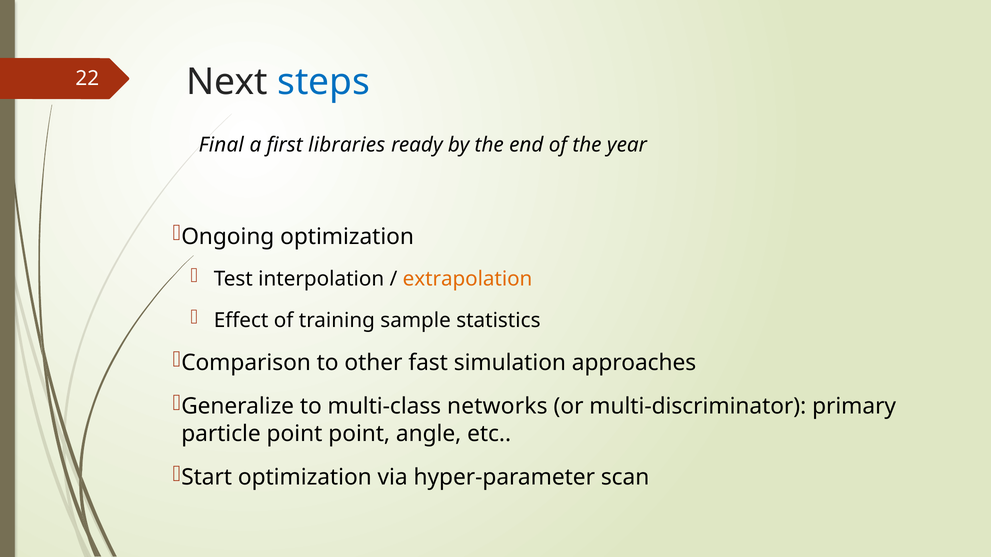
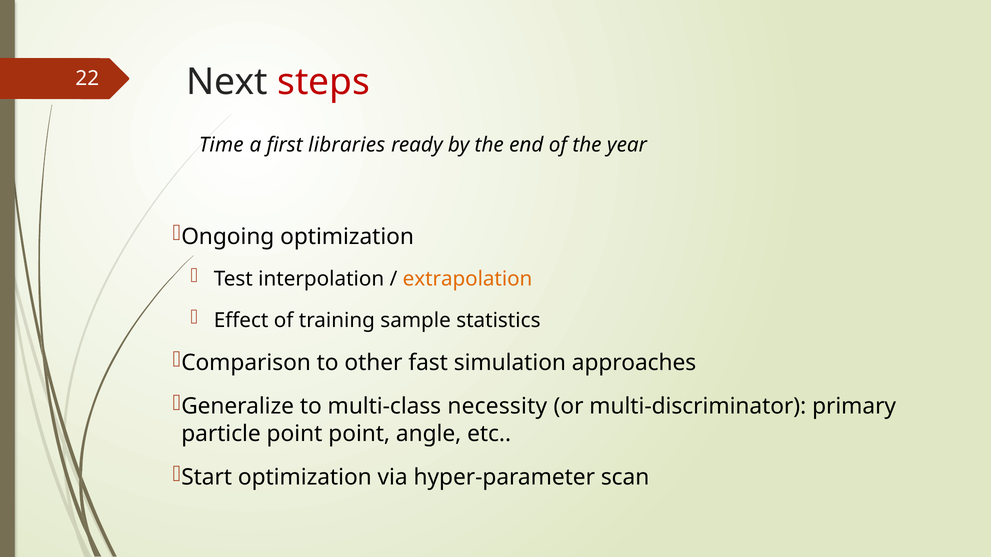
steps colour: blue -> red
Final: Final -> Time
networks: networks -> necessity
